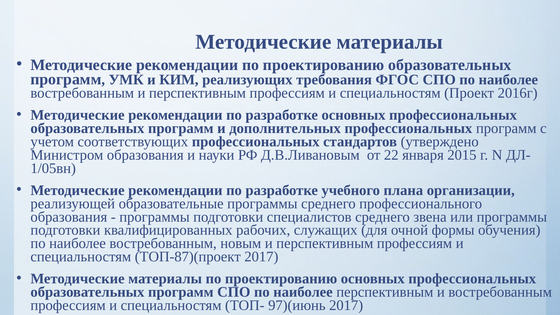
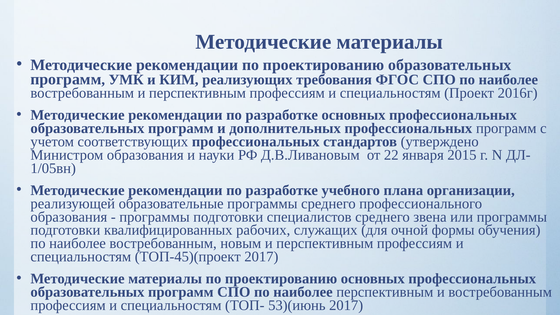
ТОП-87)(проект: ТОП-87)(проект -> ТОП-45)(проект
97)(июнь: 97)(июнь -> 53)(июнь
